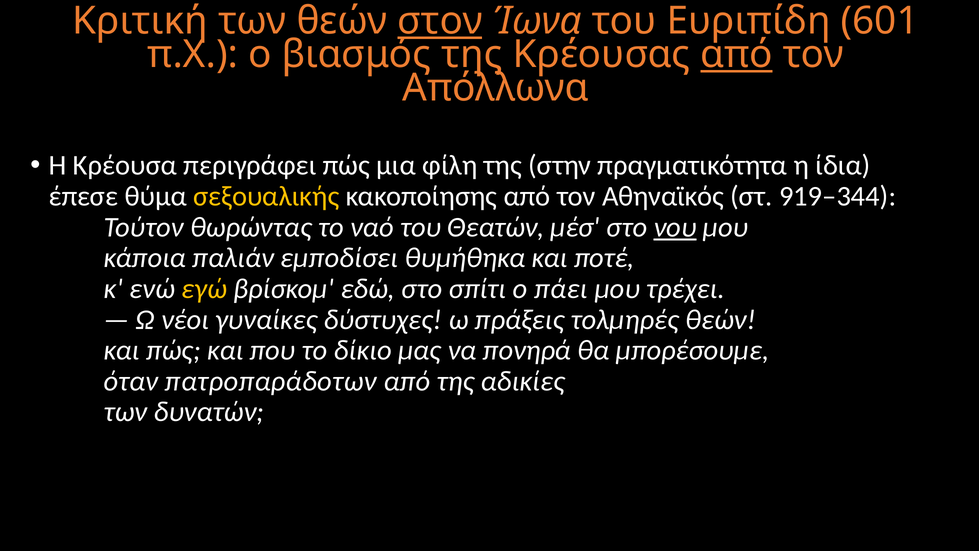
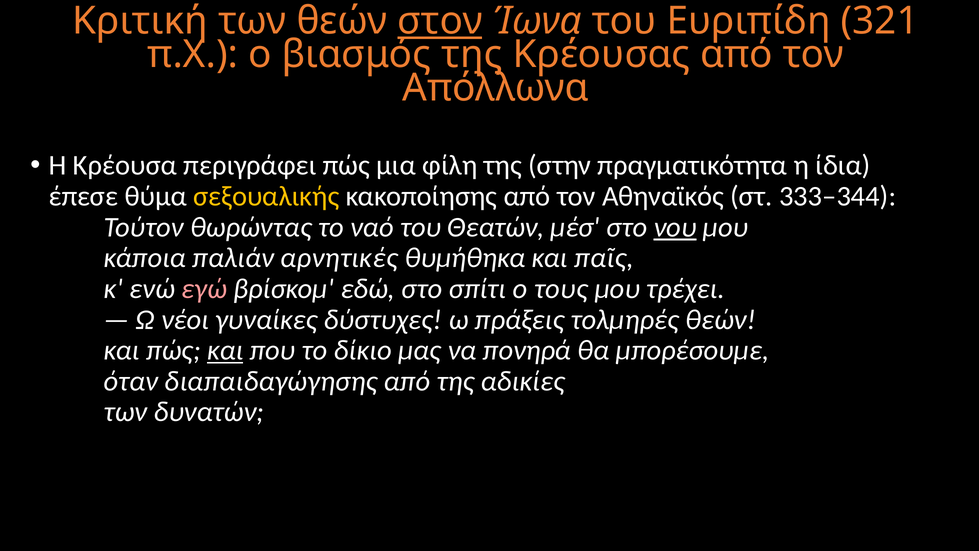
601: 601 -> 321
από at (737, 55) underline: present -> none
919–344: 919–344 -> 333–344
εμποδίσει: εμποδίσει -> αρνητικές
ποτέ: ποτέ -> παῖς
εγώ colour: yellow -> pink
πάει: πάει -> τους
και at (225, 350) underline: none -> present
πατροπαράδοτων: πατροπαράδοτων -> διαπαιδαγώγησης
